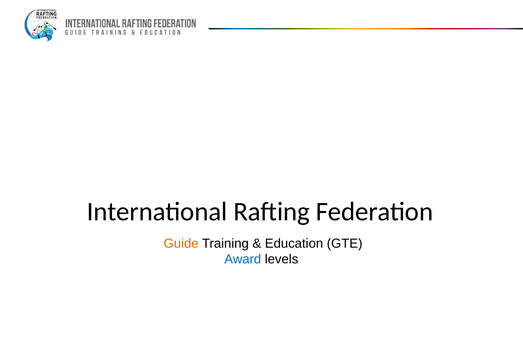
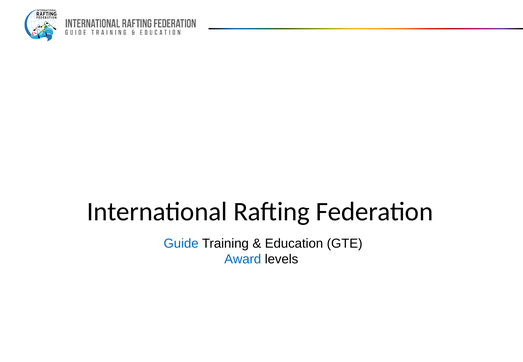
Guide colour: orange -> blue
